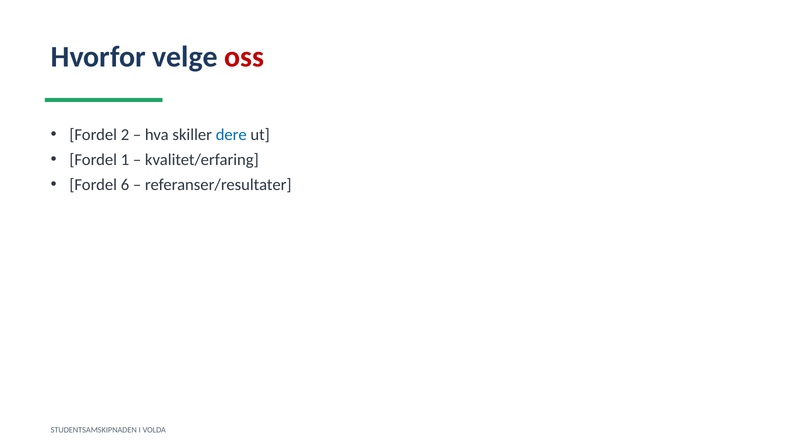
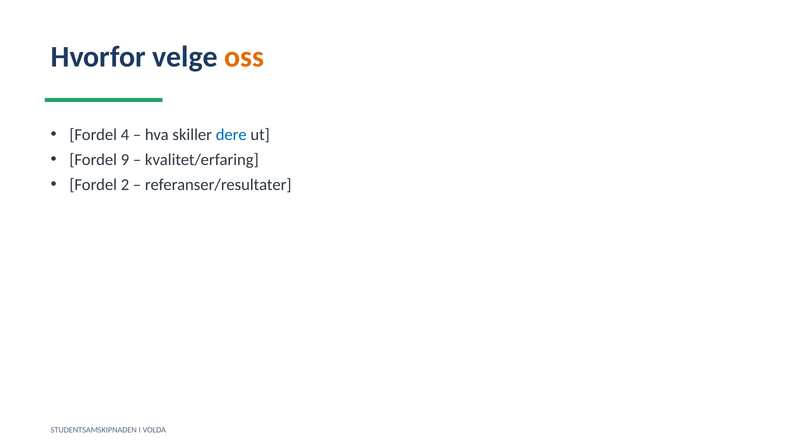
oss colour: red -> orange
2: 2 -> 4
1: 1 -> 9
6: 6 -> 2
